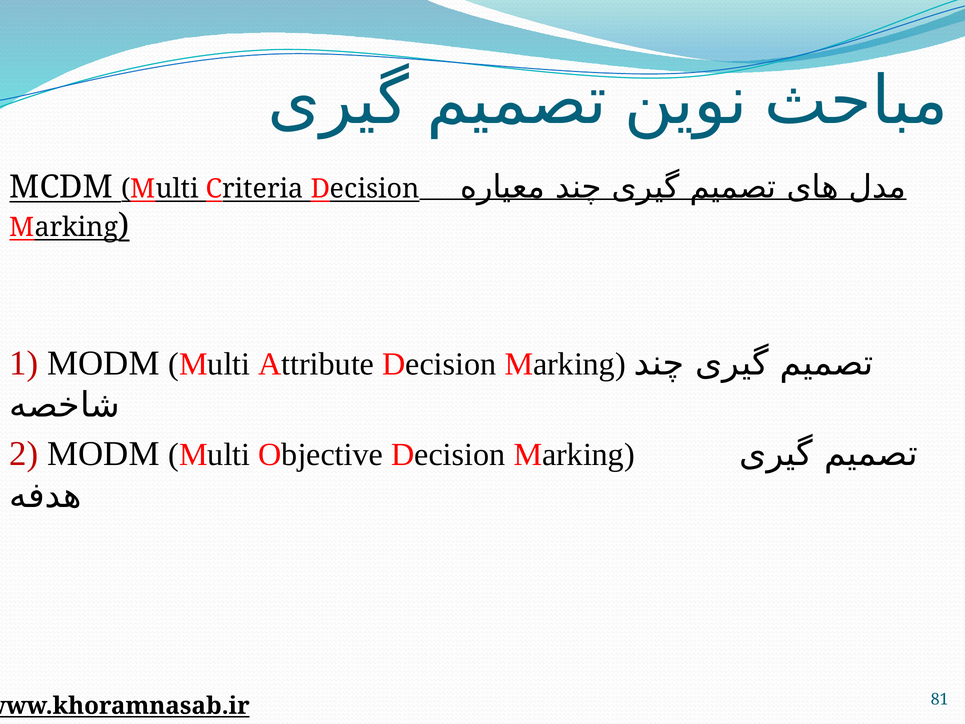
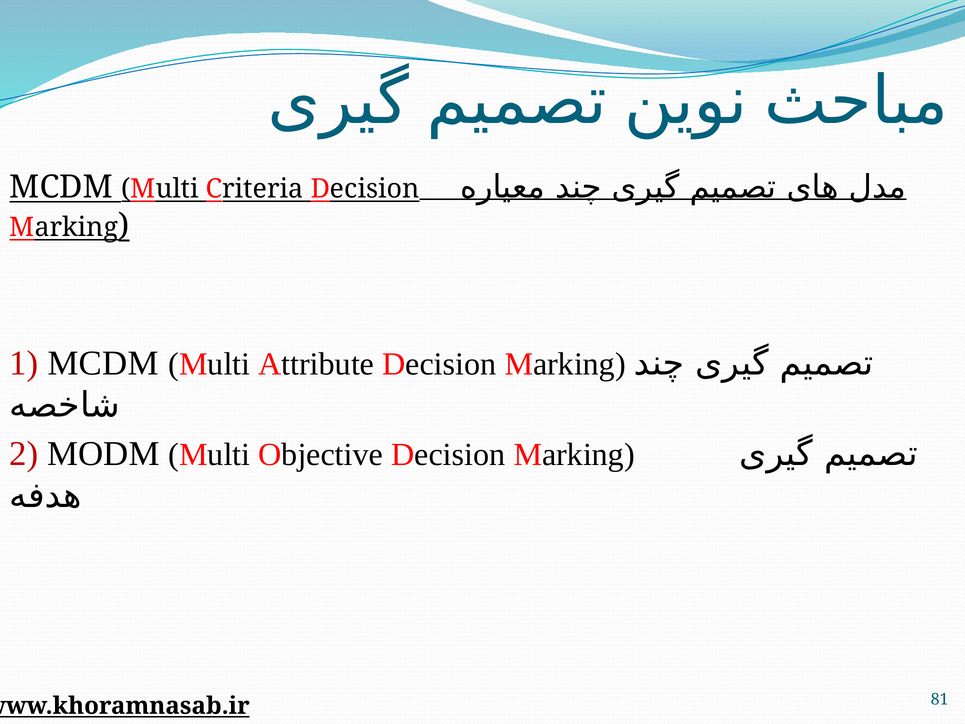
1 MODM: MODM -> MCDM
